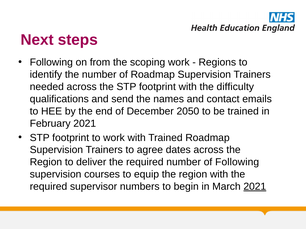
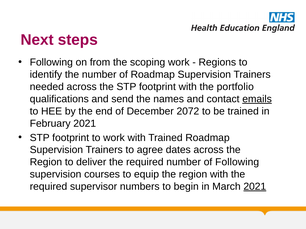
difficulty: difficulty -> portfolio
emails underline: none -> present
2050: 2050 -> 2072
